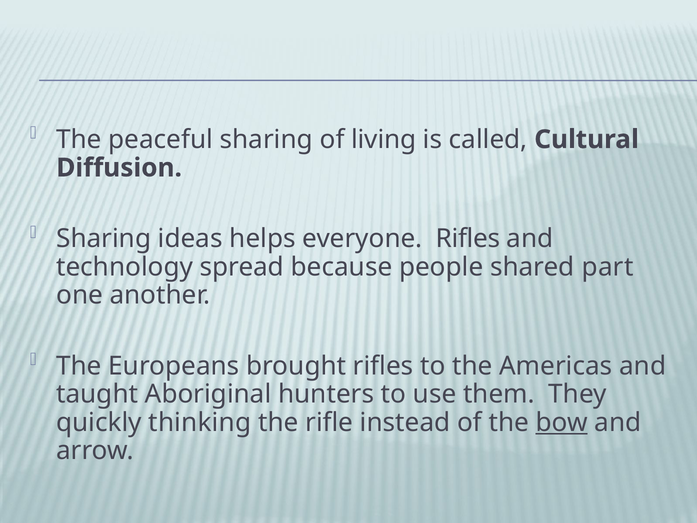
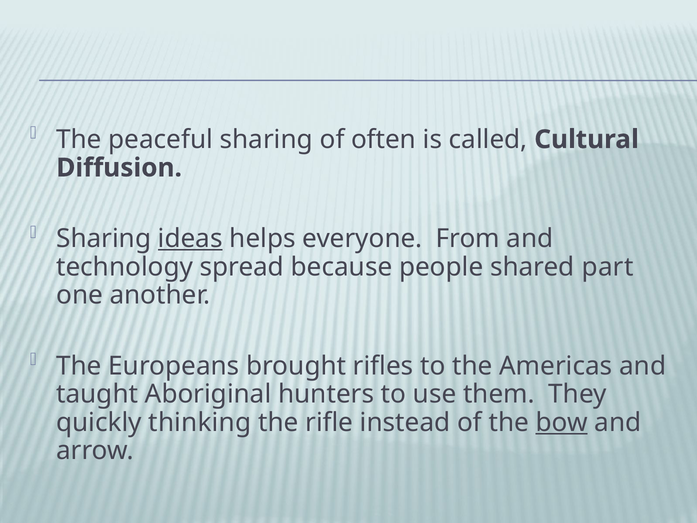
living: living -> often
ideas underline: none -> present
everyone Rifles: Rifles -> From
